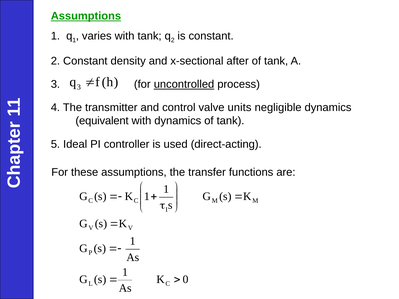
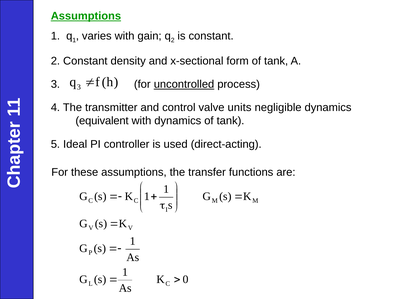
with tank: tank -> gain
after: after -> form
